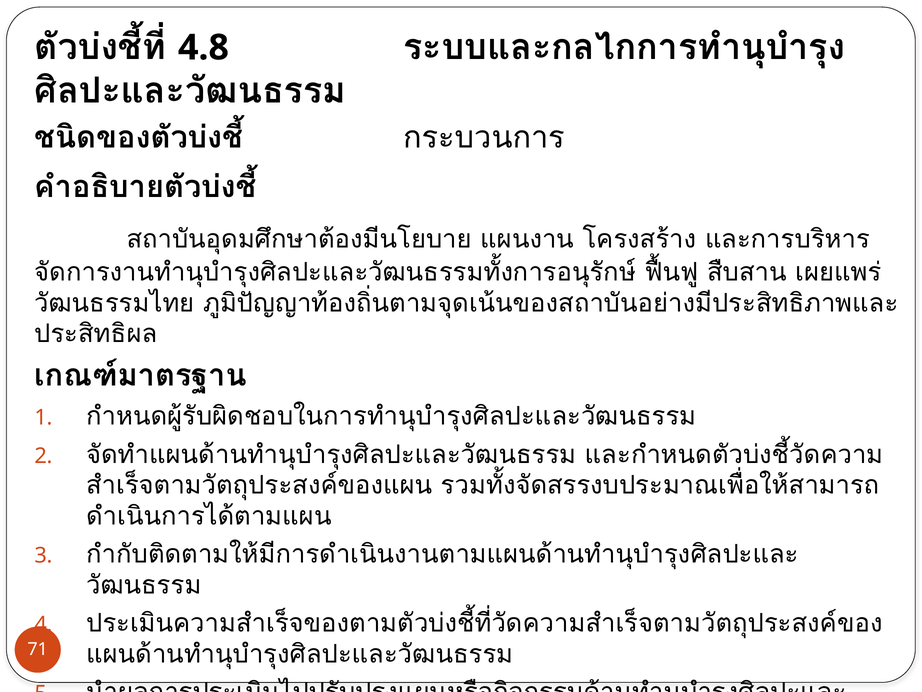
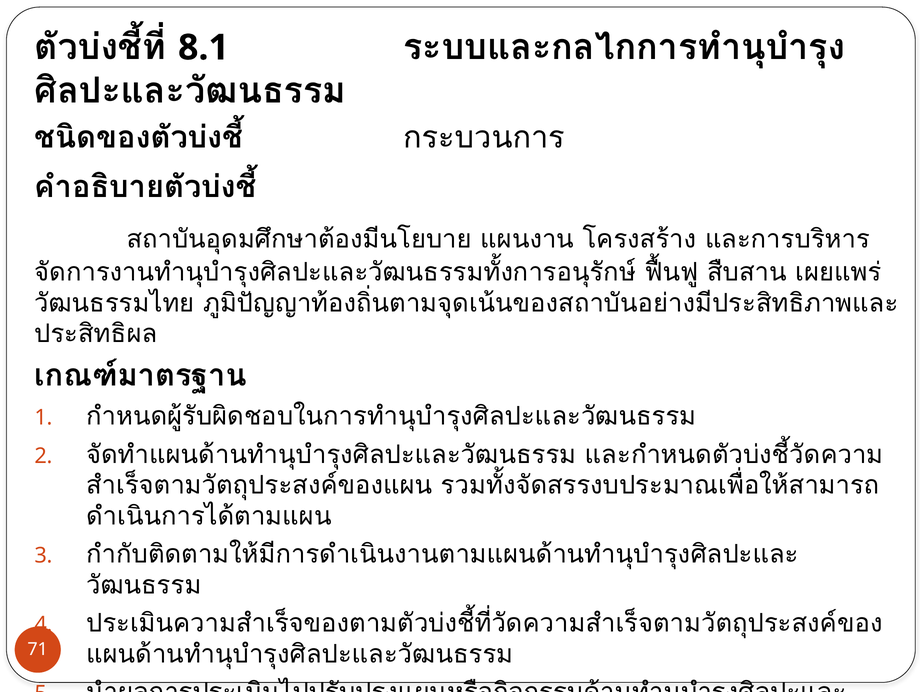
4.8: 4.8 -> 8.1
